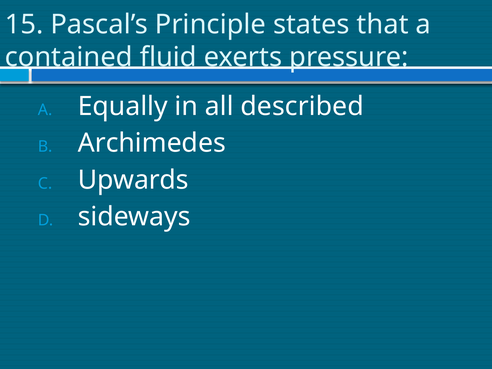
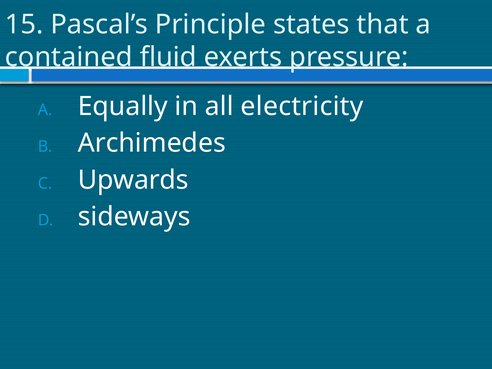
described: described -> electricity
